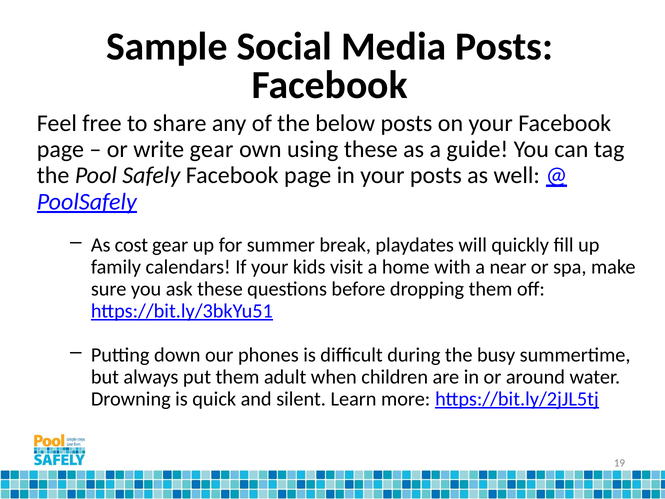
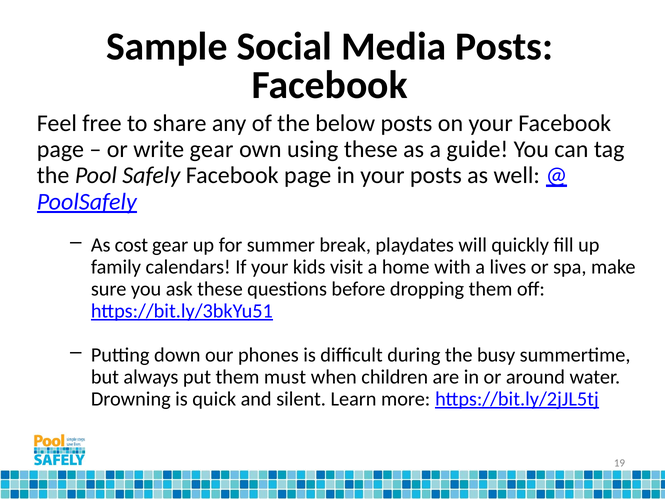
near: near -> lives
adult: adult -> must
